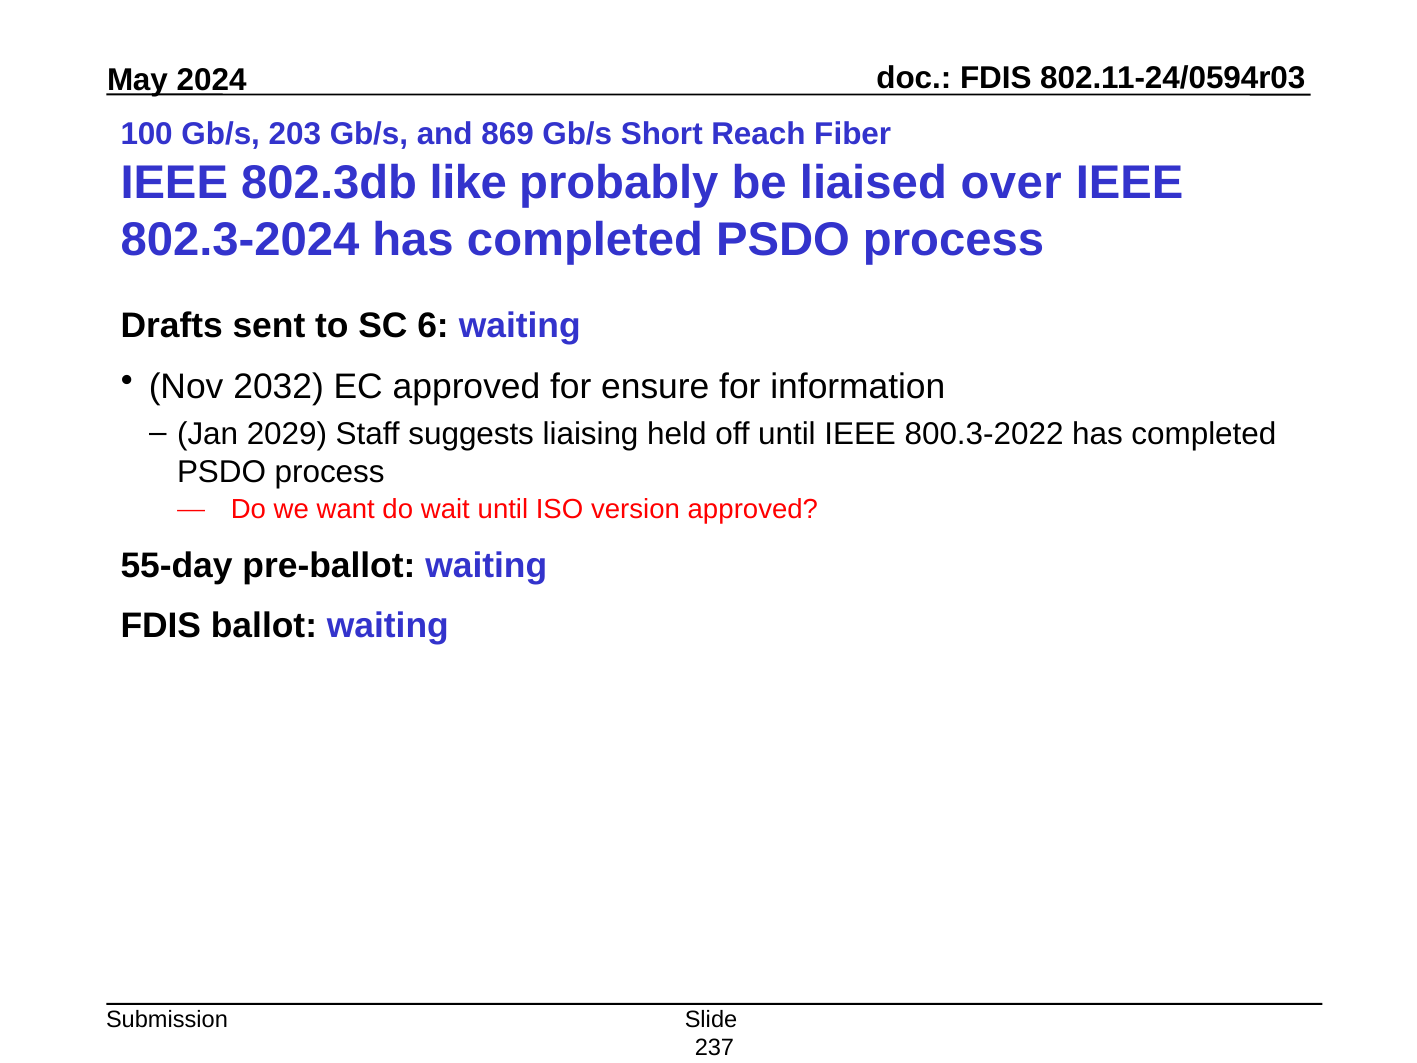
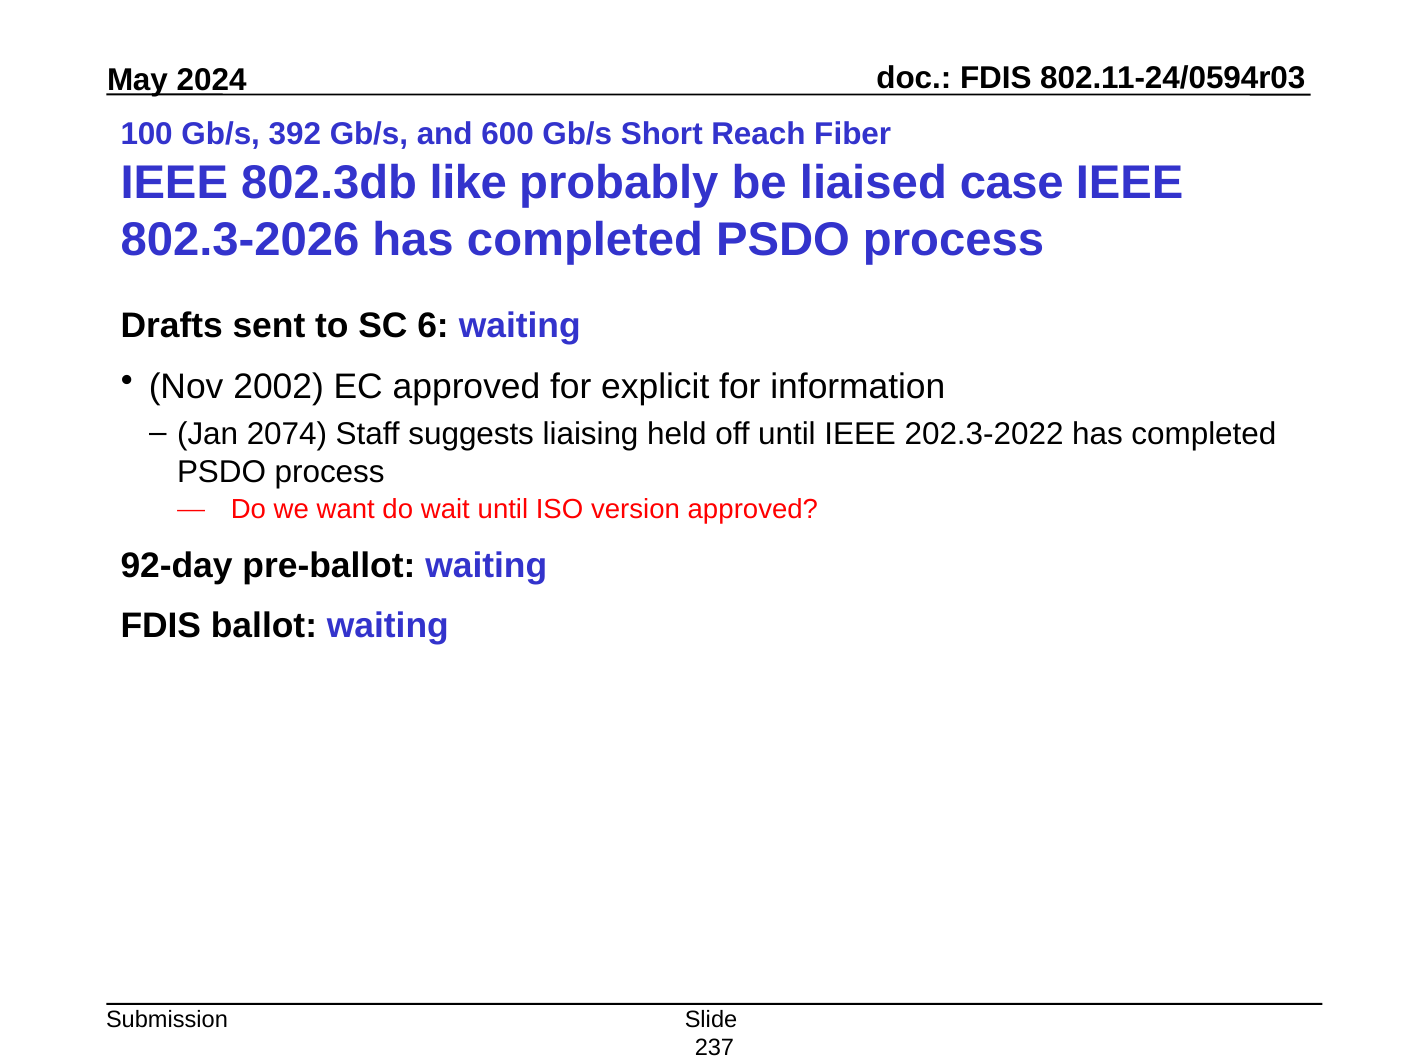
203: 203 -> 392
869: 869 -> 600
over: over -> case
802.3-2024: 802.3-2024 -> 802.3-2026
2032: 2032 -> 2002
ensure: ensure -> explicit
2029: 2029 -> 2074
800.3-2022: 800.3-2022 -> 202.3-2022
55-day: 55-day -> 92-day
